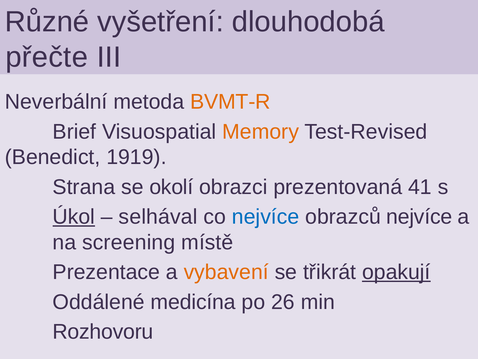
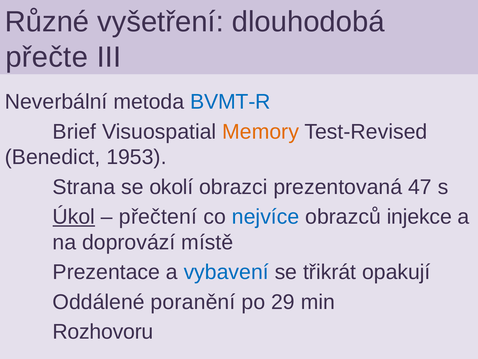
BVMT-R colour: orange -> blue
1919: 1919 -> 1953
41: 41 -> 47
selhával: selhával -> přečtení
obrazců nejvíce: nejvíce -> injekce
screening: screening -> doprovází
vybavení colour: orange -> blue
opakují underline: present -> none
medicína: medicína -> poranění
26: 26 -> 29
